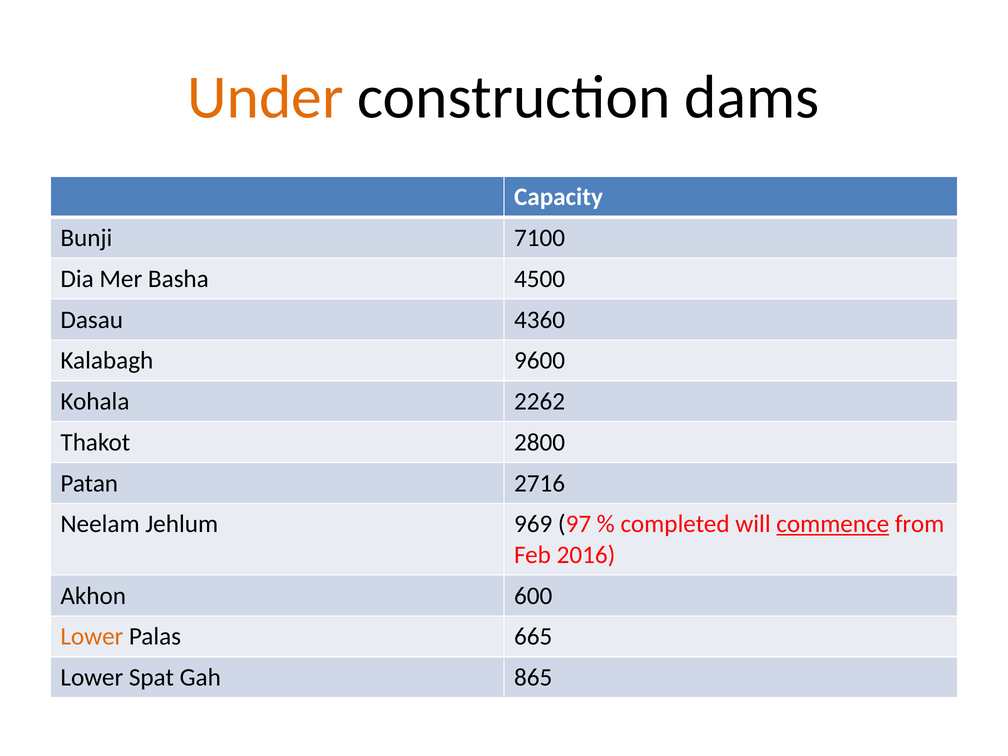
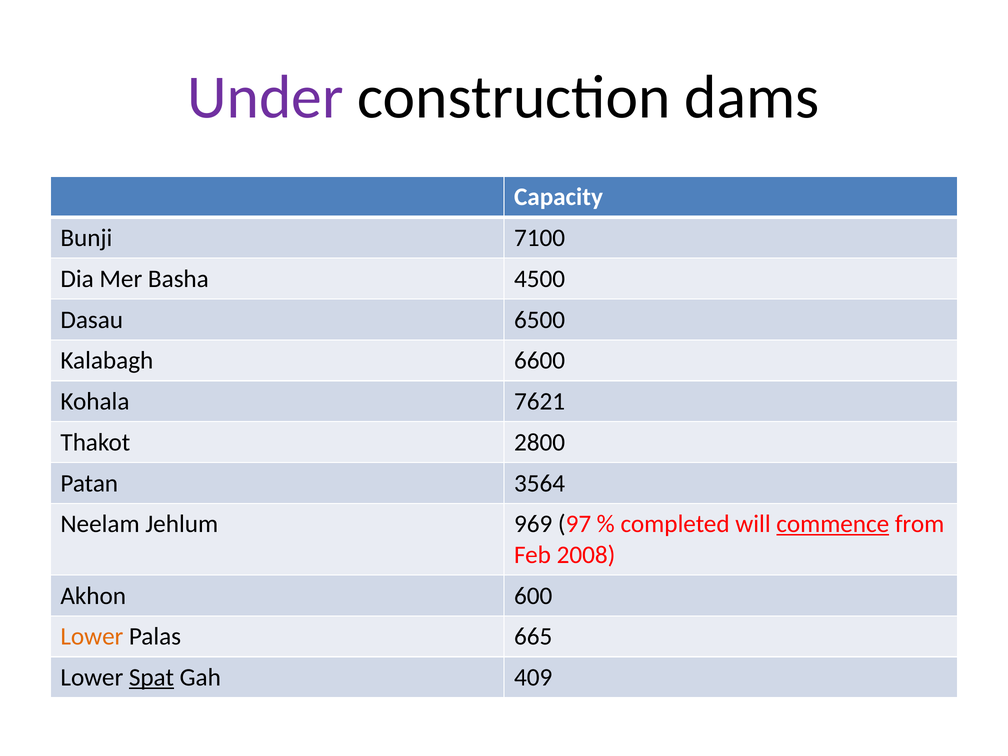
Under colour: orange -> purple
4360: 4360 -> 6500
9600: 9600 -> 6600
2262: 2262 -> 7621
2716: 2716 -> 3564
2016: 2016 -> 2008
Spat underline: none -> present
865: 865 -> 409
